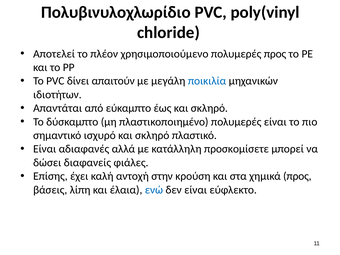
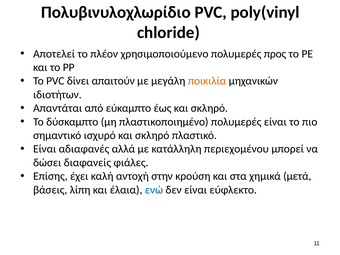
ποικιλία colour: blue -> orange
προσκομίσετε: προσκομίσετε -> περιεχομένου
χημικά προς: προς -> μετά
